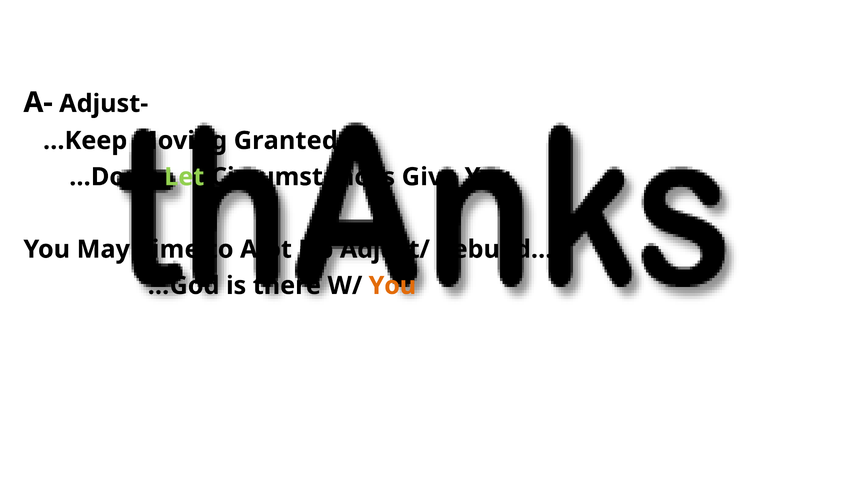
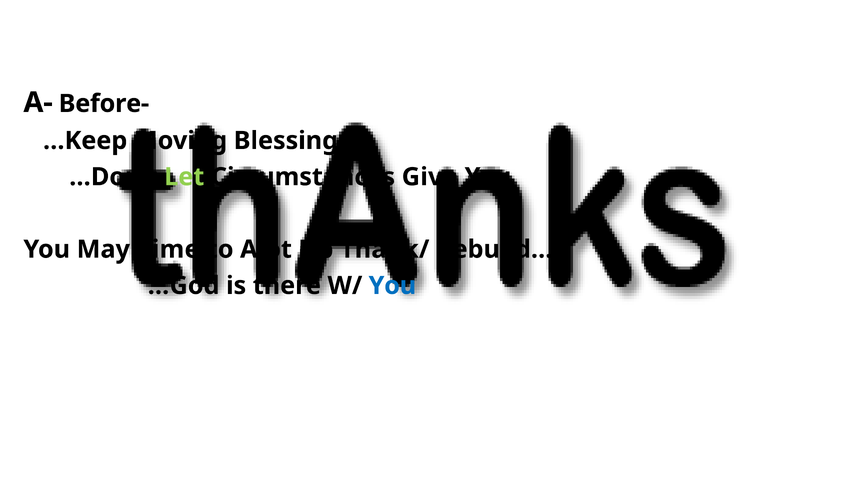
Adjust-: Adjust- -> Before-
Granted: Granted -> Blessing
Adjust/: Adjust/ -> Thank/
You at (392, 286) colour: orange -> blue
